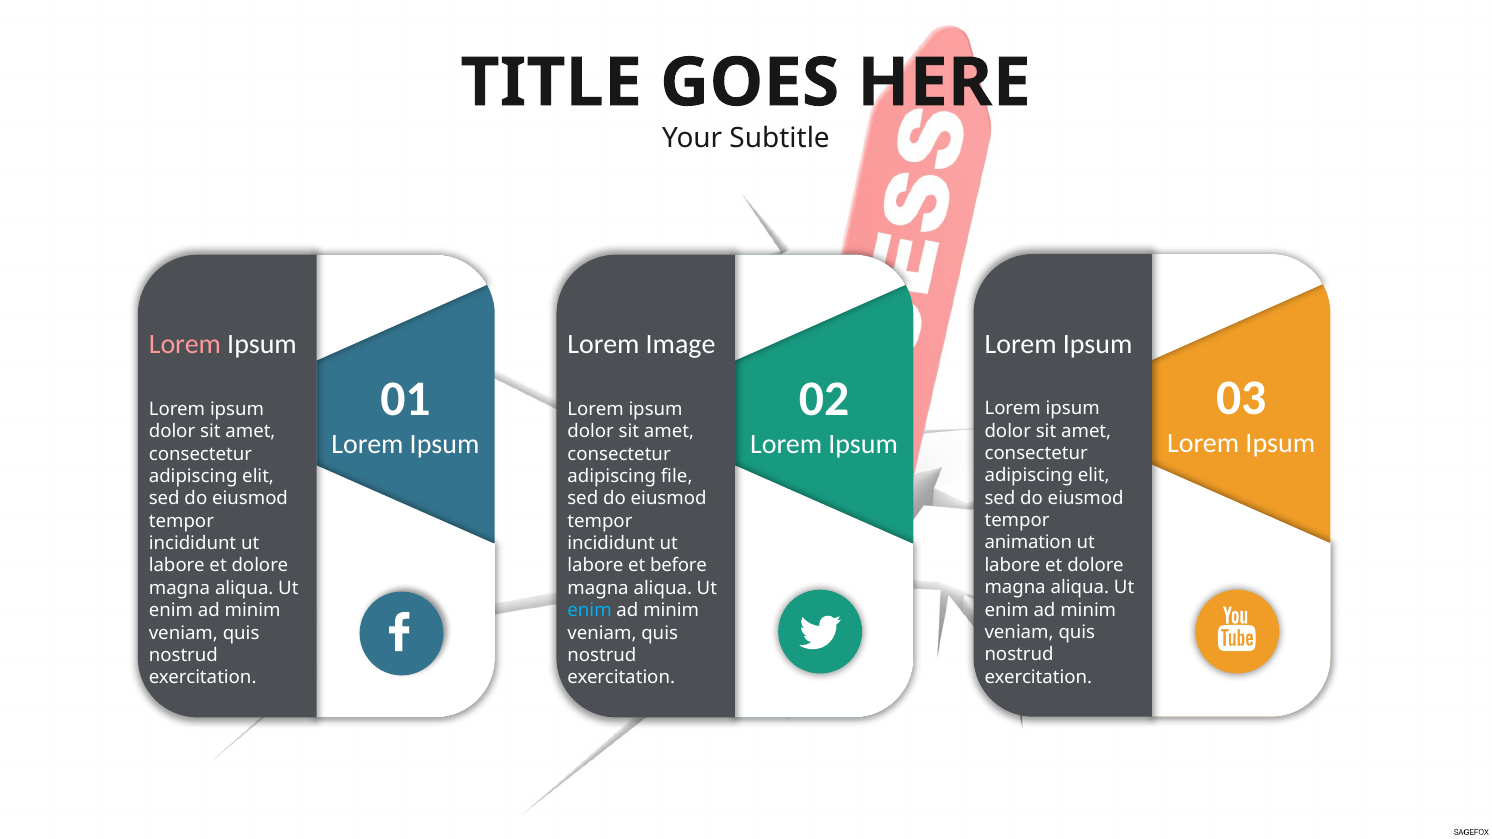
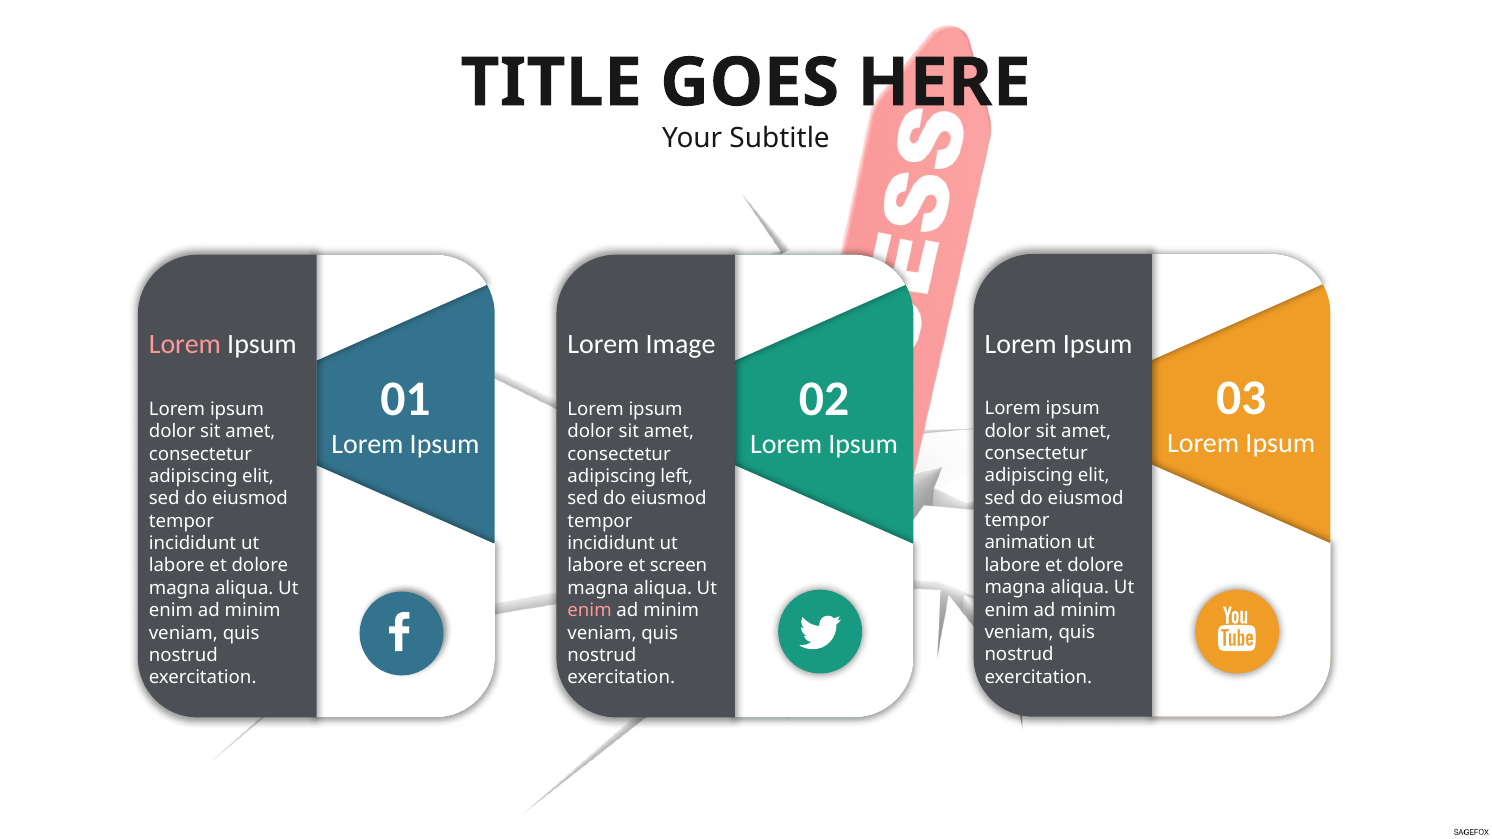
file: file -> left
before: before -> screen
enim at (590, 611) colour: light blue -> pink
